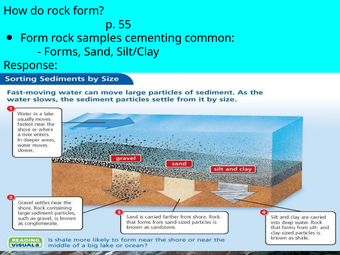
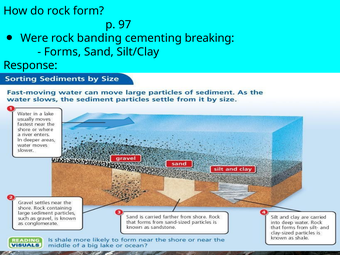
55: 55 -> 97
Form at (34, 38): Form -> Were
samples: samples -> banding
common: common -> breaking
